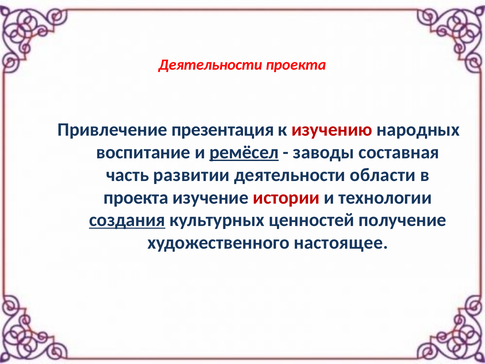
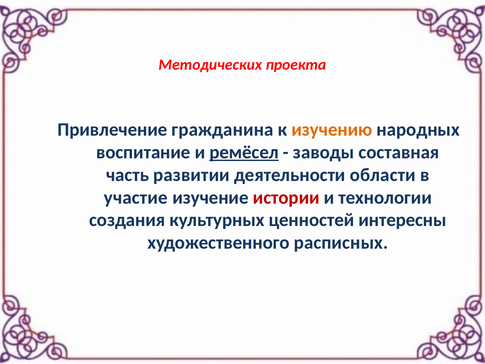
Деятельности at (210, 65): Деятельности -> Методических
презентация: презентация -> гражданина
изучению colour: red -> orange
проекта at (136, 197): проекта -> участие
создания underline: present -> none
получение: получение -> интересны
настоящее: настоящее -> расписных
